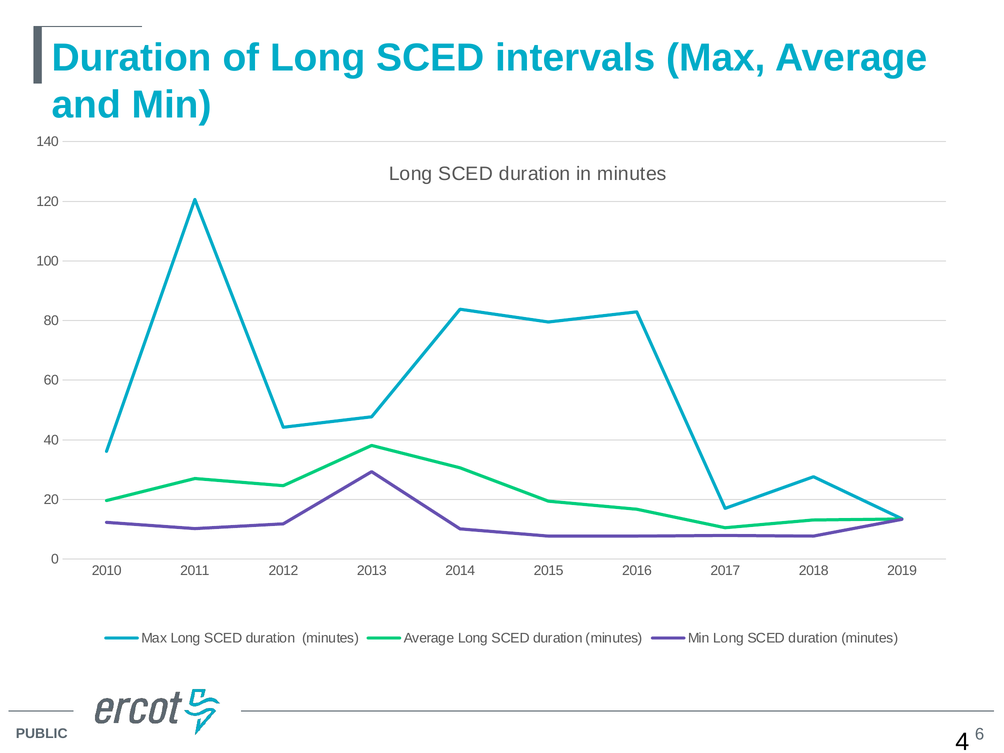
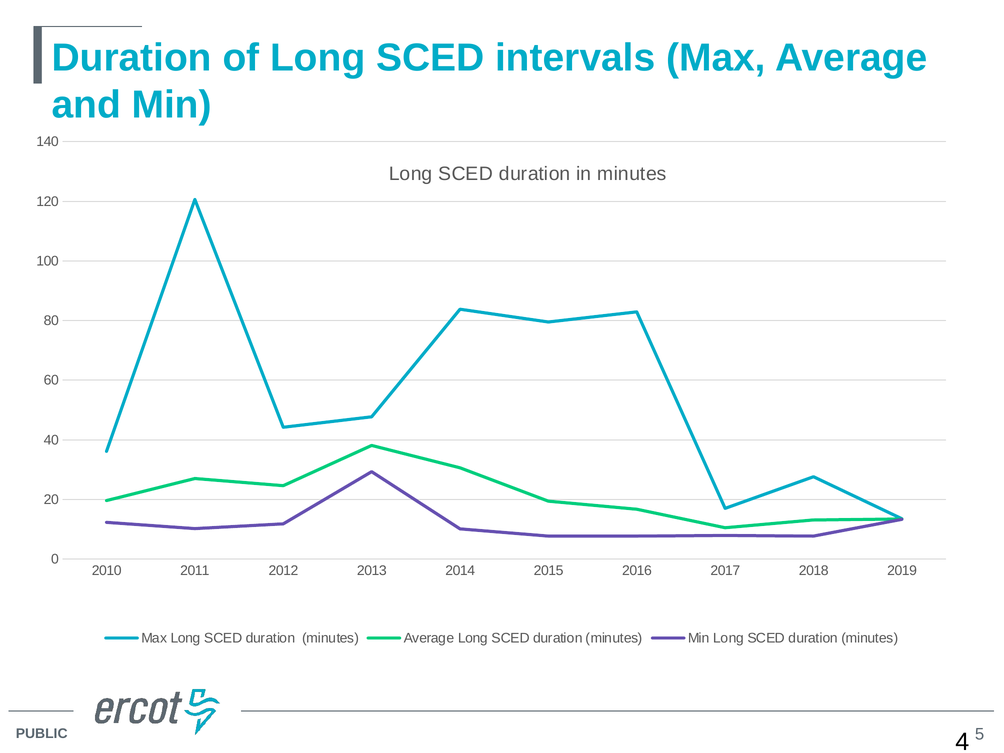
6: 6 -> 5
